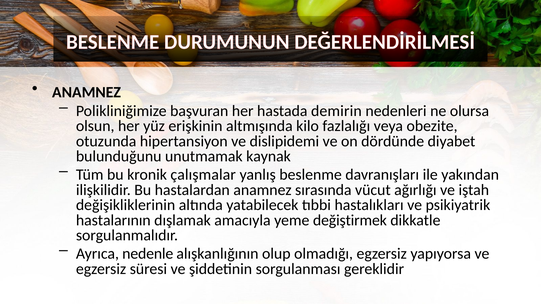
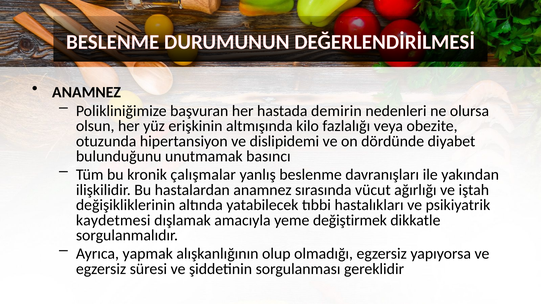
kaynak: kaynak -> basıncı
hastalarının: hastalarının -> kaydetmesi
nedenle: nedenle -> yapmak
